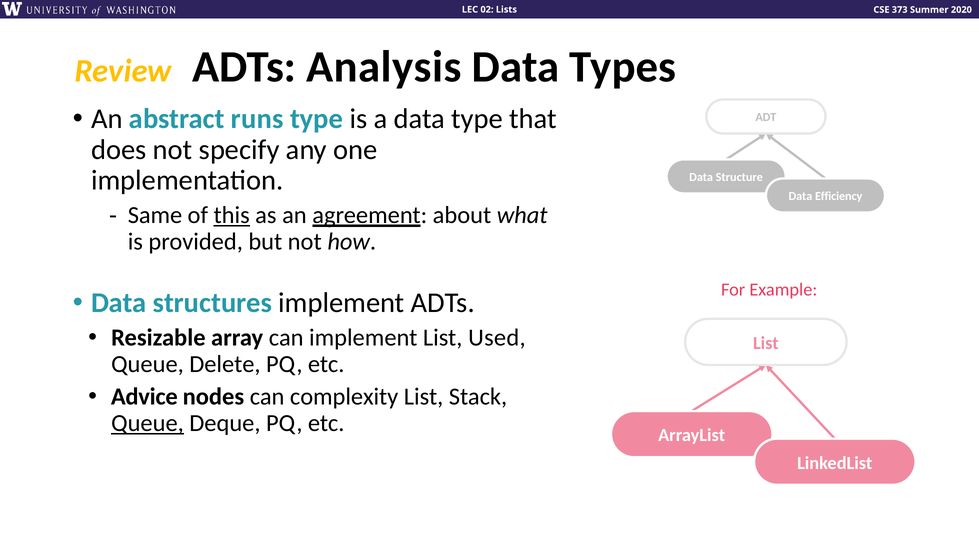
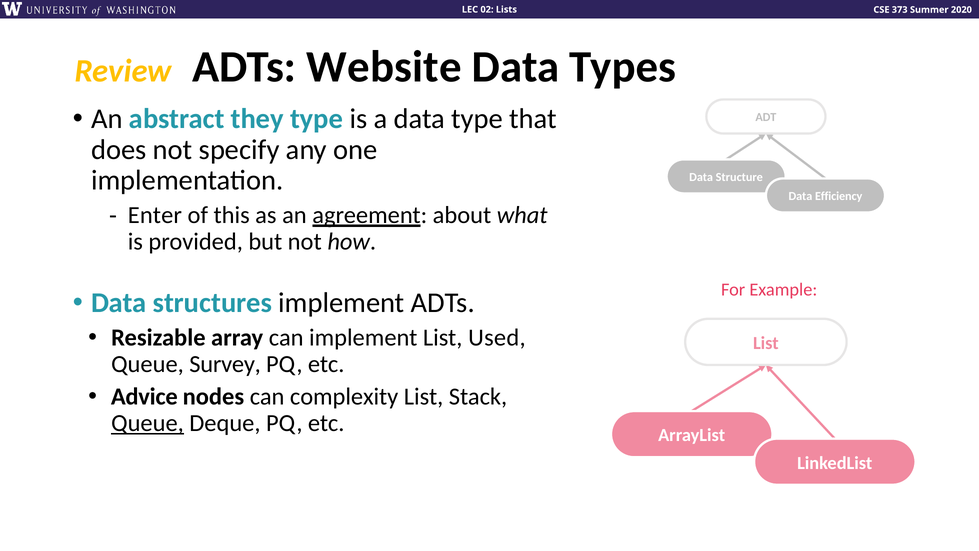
Analysis: Analysis -> Website
runs: runs -> they
Same: Same -> Enter
this underline: present -> none
Delete: Delete -> Survey
